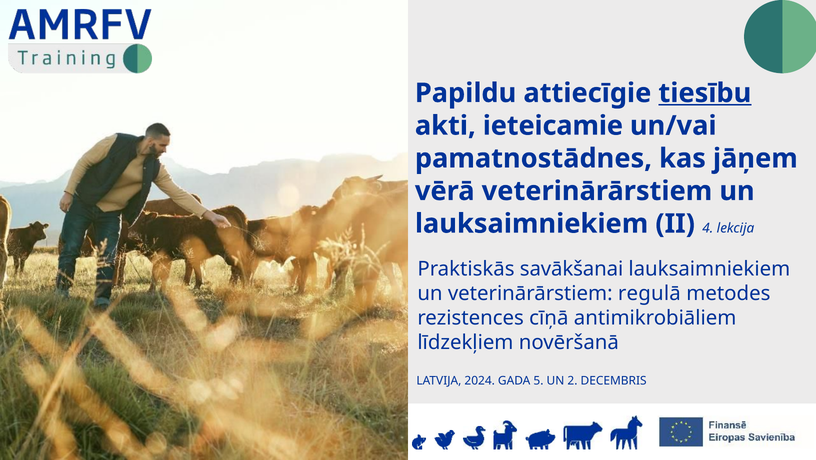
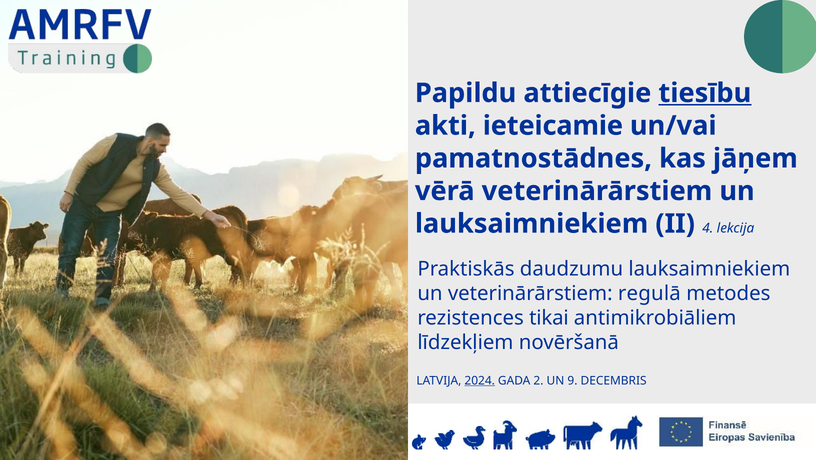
savākšanai: savākšanai -> daudzumu
cīņā: cīņā -> tikai
2024 underline: none -> present
5: 5 -> 2
2: 2 -> 9
